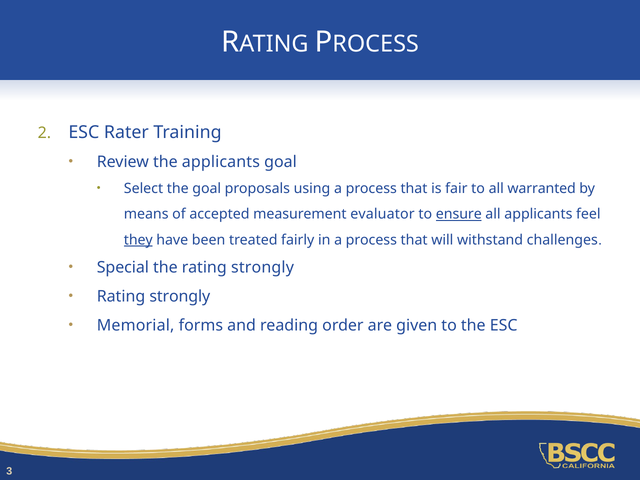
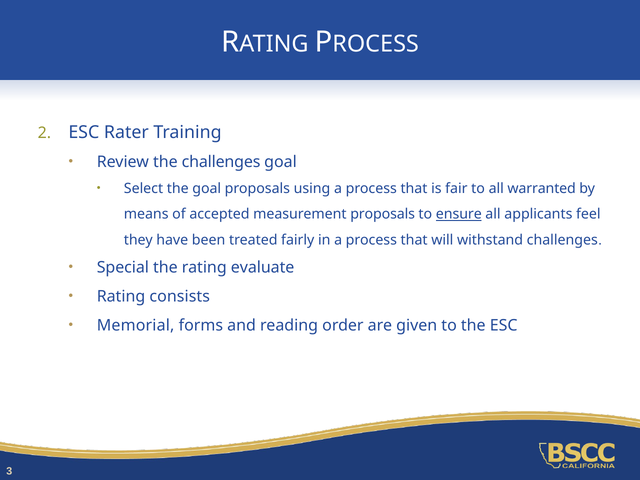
the applicants: applicants -> challenges
measurement evaluator: evaluator -> proposals
they underline: present -> none
the rating strongly: strongly -> evaluate
strongly at (180, 297): strongly -> consists
